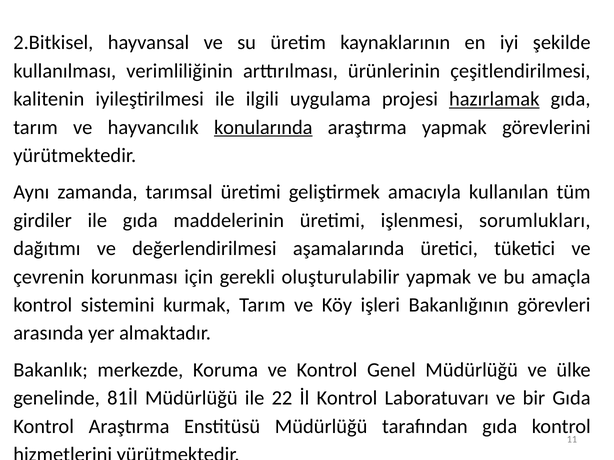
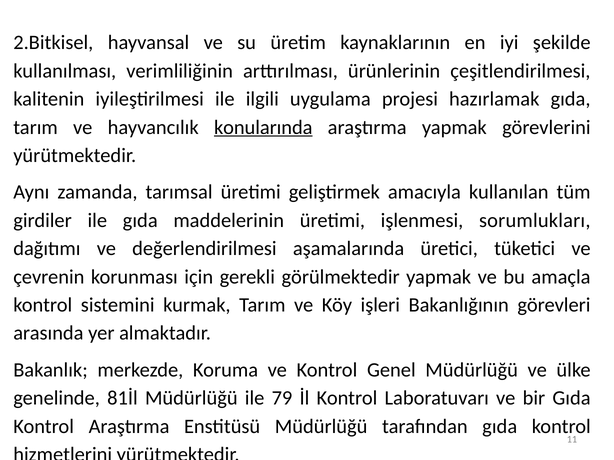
hazırlamak underline: present -> none
oluşturulabilir: oluşturulabilir -> görülmektedir
22: 22 -> 79
